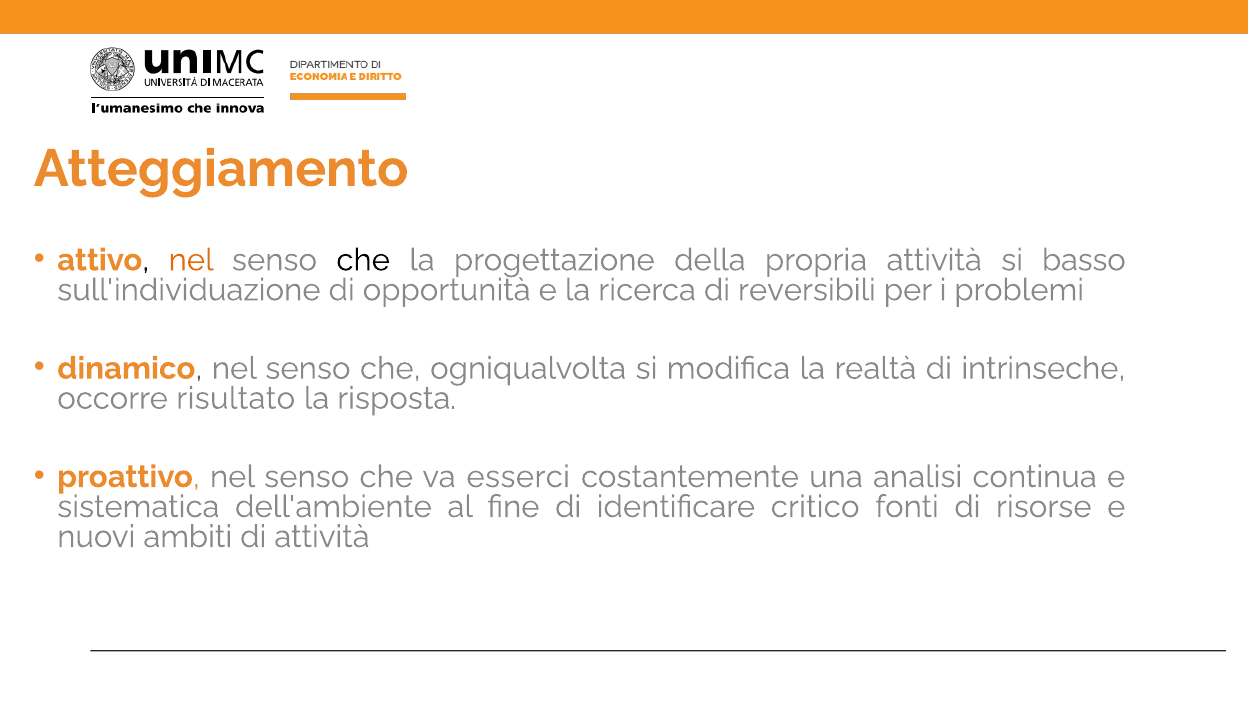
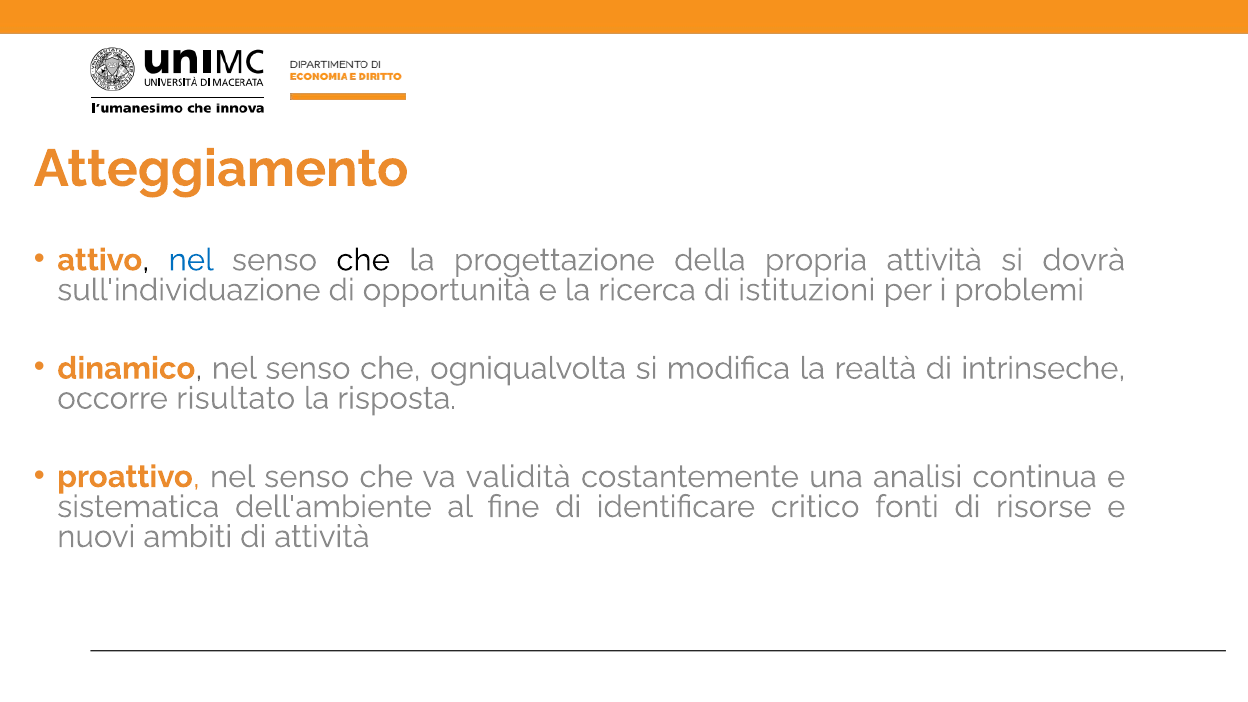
nel at (191, 260) colour: orange -> blue
basso: basso -> dovrà
reversibili: reversibili -> istituzioni
esserci: esserci -> validità
